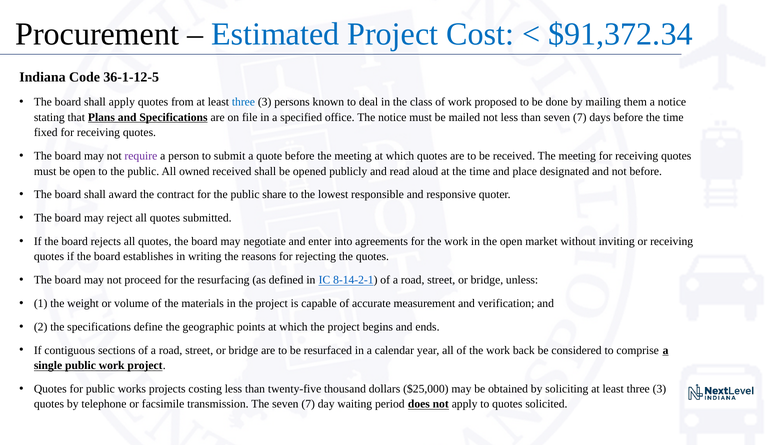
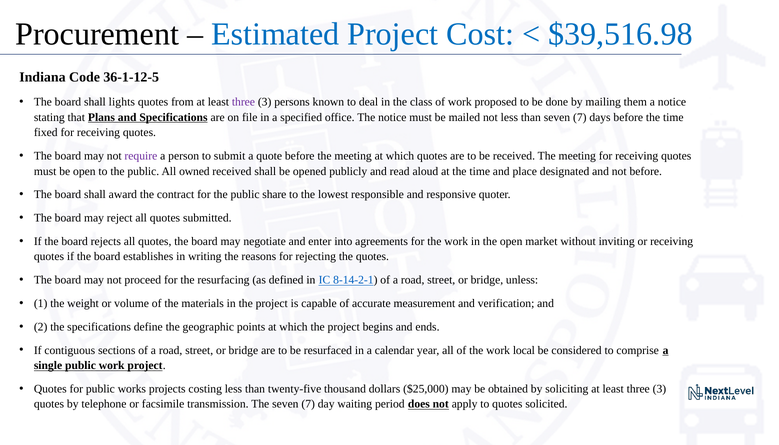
$91,372.34: $91,372.34 -> $39,516.98
shall apply: apply -> lights
three at (243, 102) colour: blue -> purple
back: back -> local
